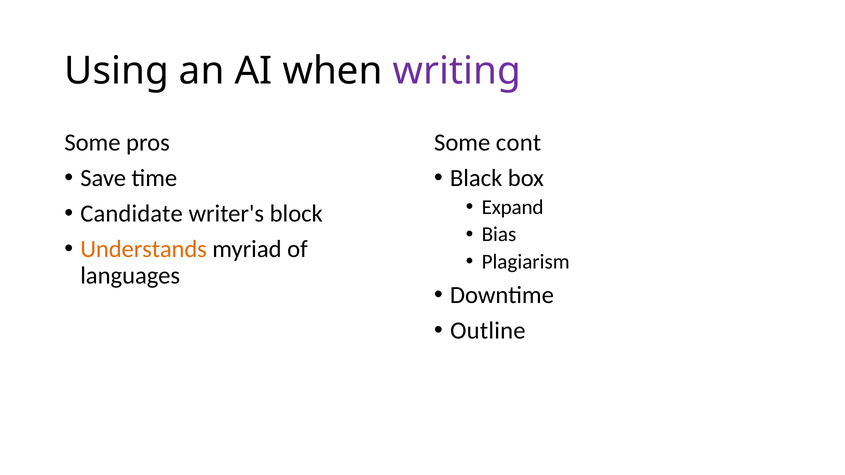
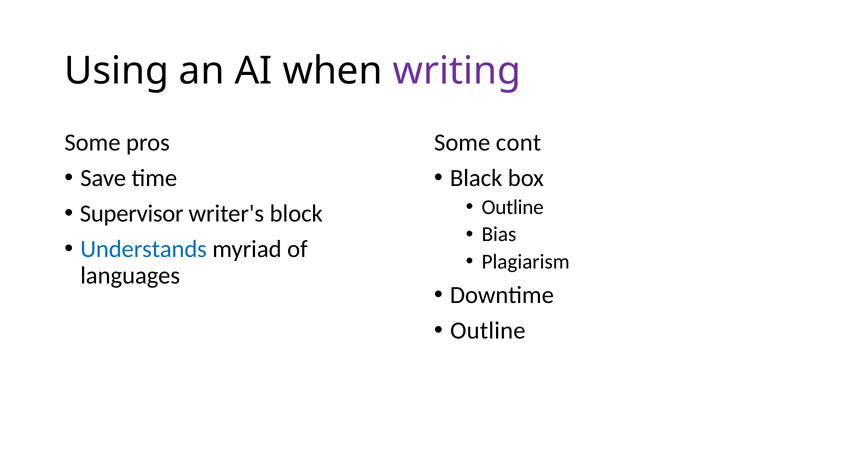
Expand at (513, 207): Expand -> Outline
Candidate: Candidate -> Supervisor
Understands colour: orange -> blue
